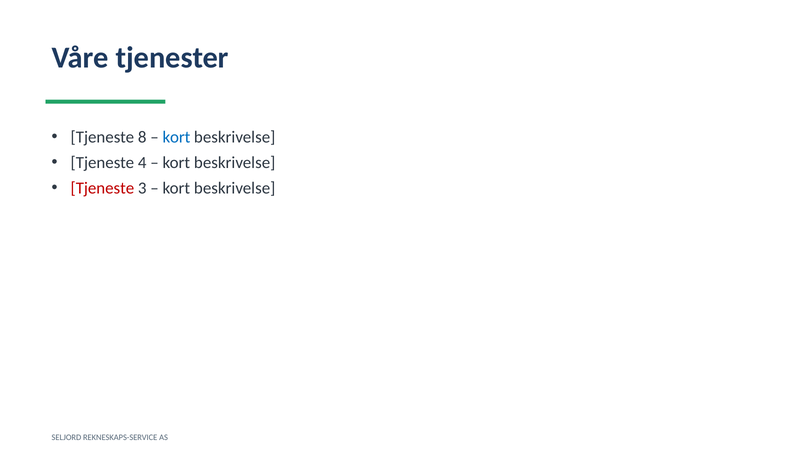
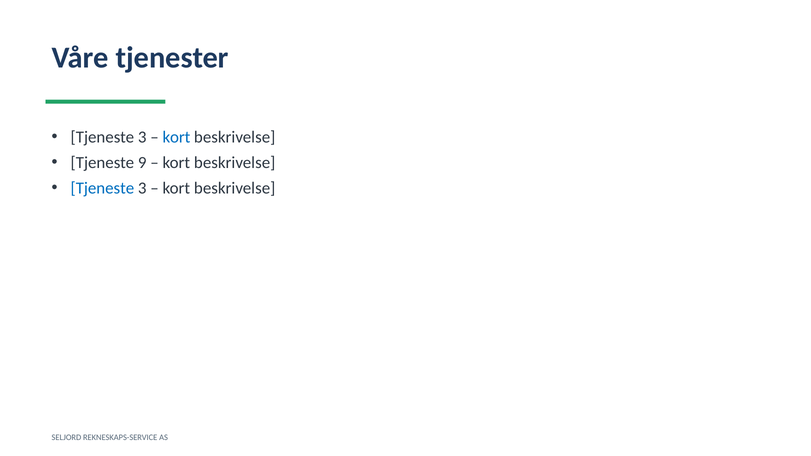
8 at (142, 137): 8 -> 3
4: 4 -> 9
Tjeneste at (102, 188) colour: red -> blue
